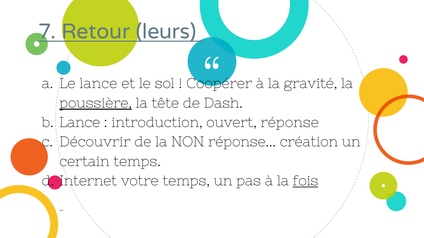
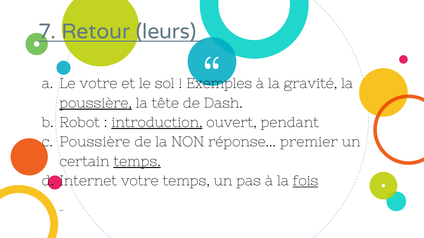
Le lance: lance -> votre
Coopérer: Coopérer -> Exemples
Lance at (80, 123): Lance -> Robot
introduction underline: none -> present
ouvert réponse: réponse -> pendant
Découvrir at (95, 142): Découvrir -> Poussière
création: création -> premier
temps at (137, 162) underline: none -> present
